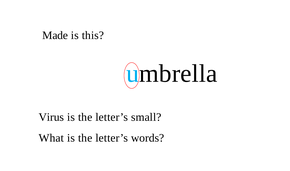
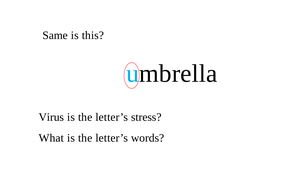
Made: Made -> Same
small: small -> stress
